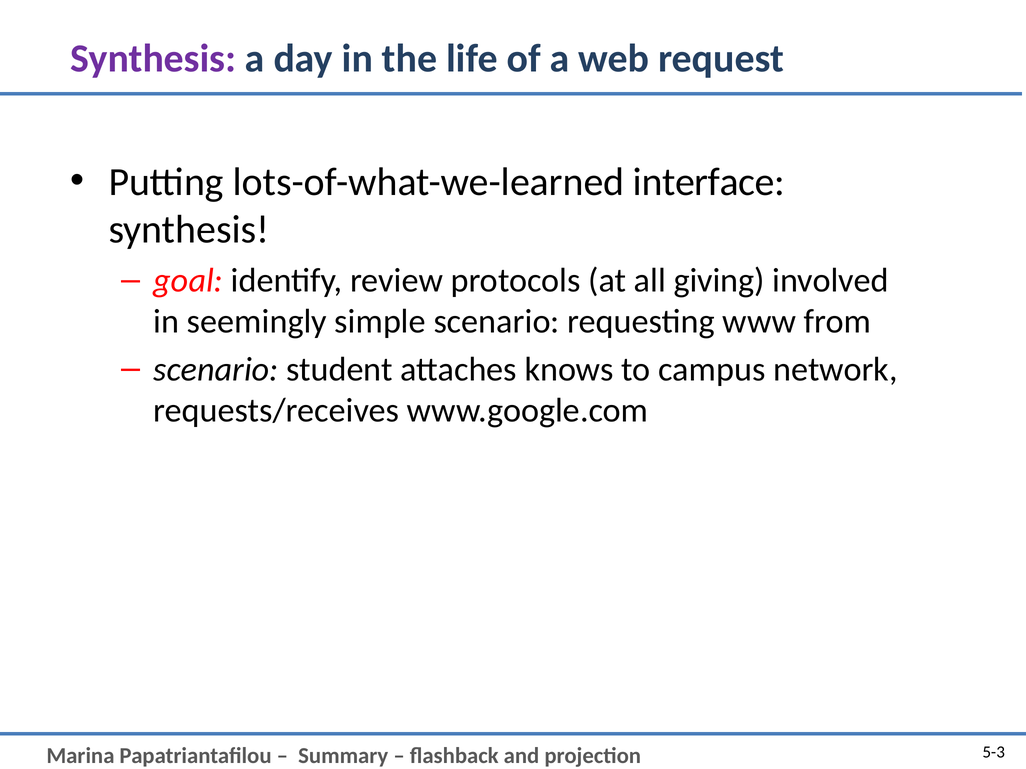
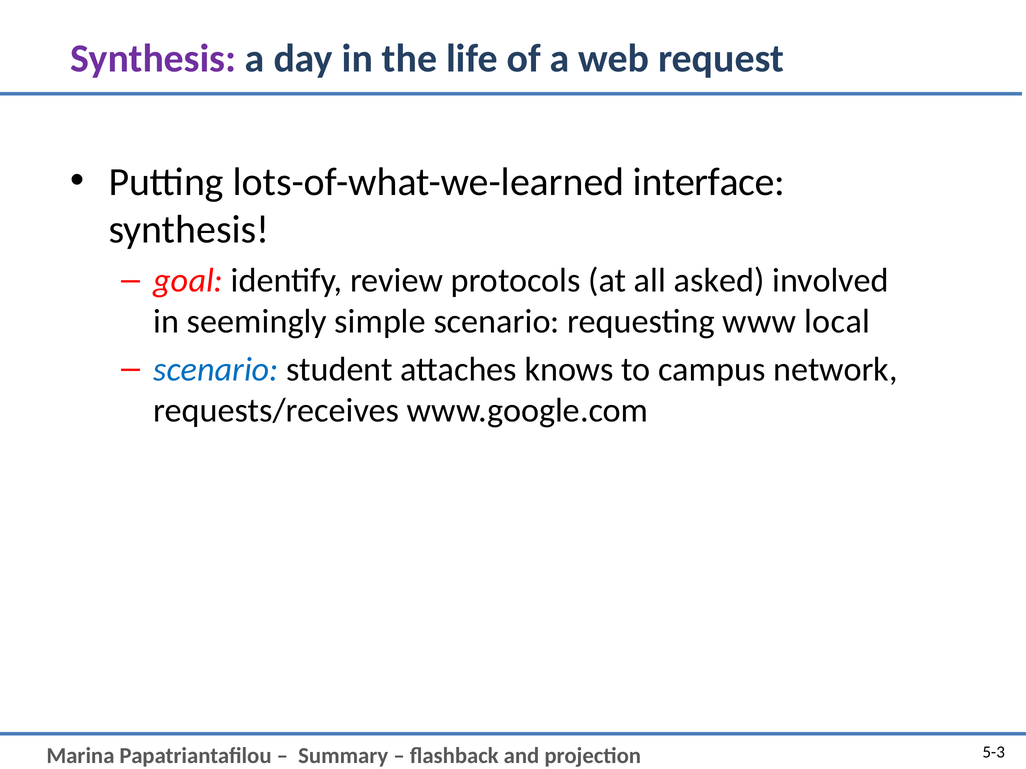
giving: giving -> asked
from: from -> local
scenario at (216, 370) colour: black -> blue
